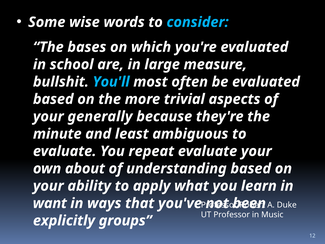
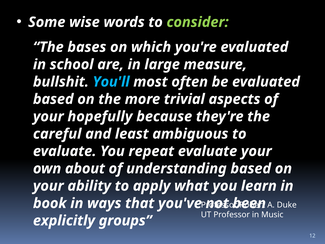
consider colour: light blue -> light green
generally: generally -> hopefully
minute: minute -> careful
want: want -> book
